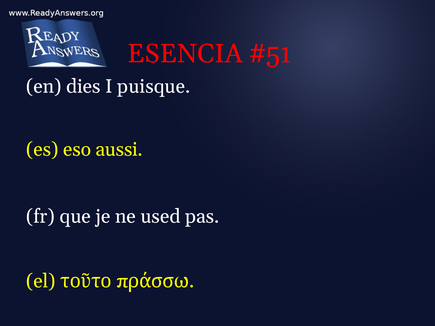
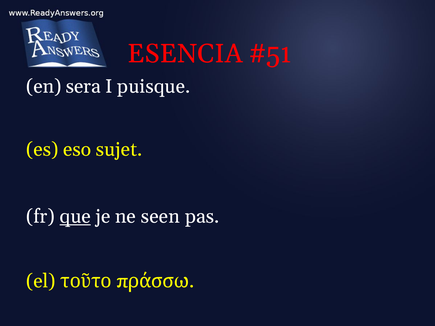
dies: dies -> sera
aussi: aussi -> sujet
que underline: none -> present
used: used -> seen
